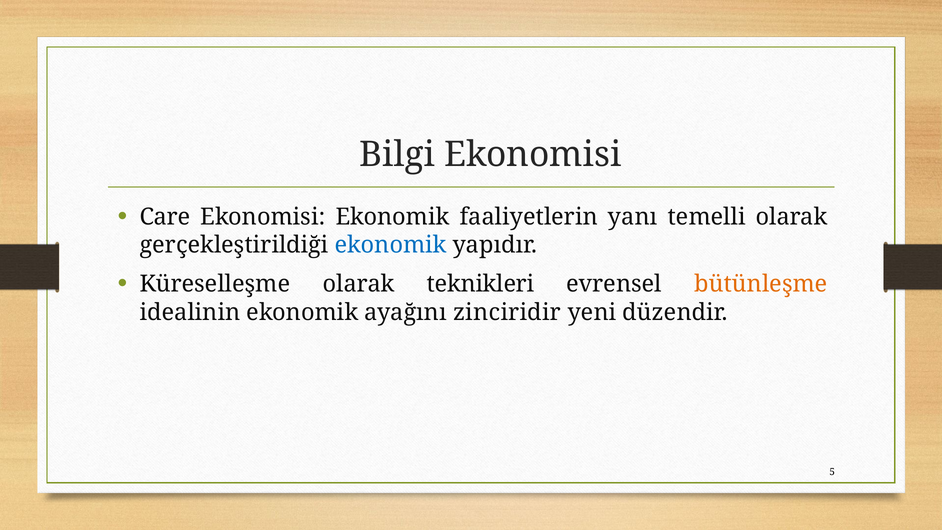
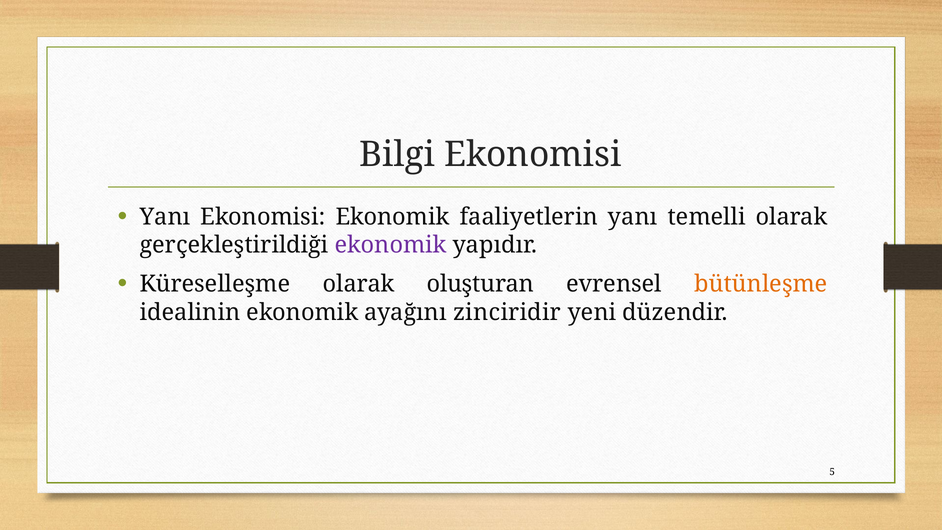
Care at (165, 217): Care -> Yanı
ekonomik at (391, 245) colour: blue -> purple
teknikleri: teknikleri -> oluşturan
